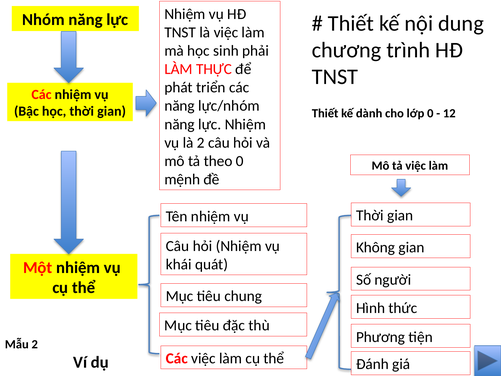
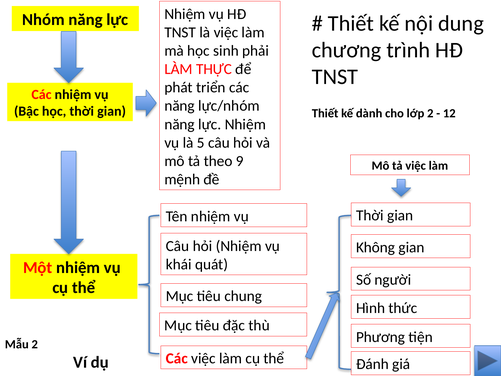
lớp 0: 0 -> 2
là 2: 2 -> 5
theo 0: 0 -> 9
